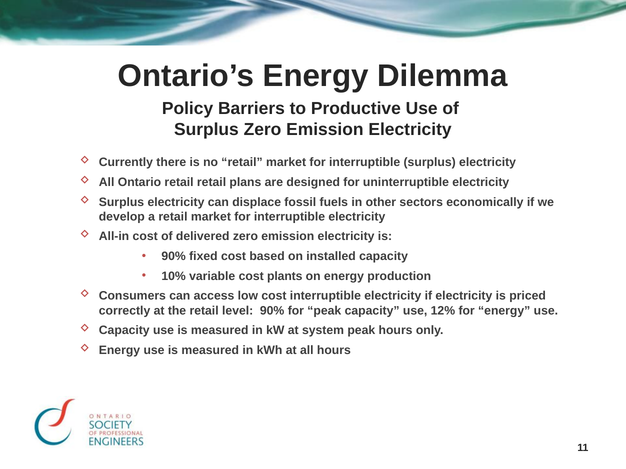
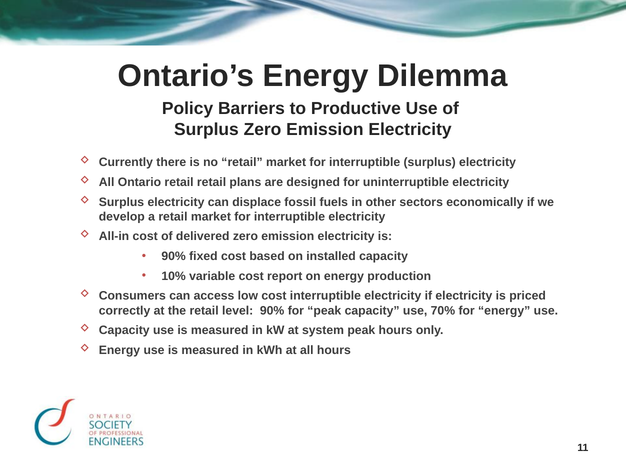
plants: plants -> report
12%: 12% -> 70%
